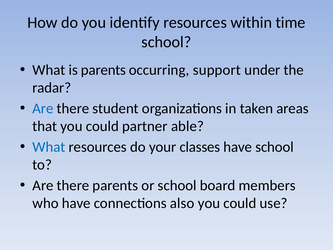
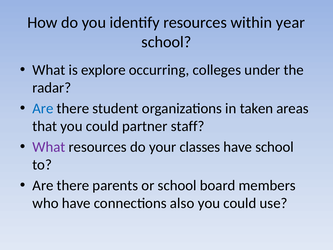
time: time -> year
is parents: parents -> explore
support: support -> colleges
able: able -> staff
What at (49, 147) colour: blue -> purple
